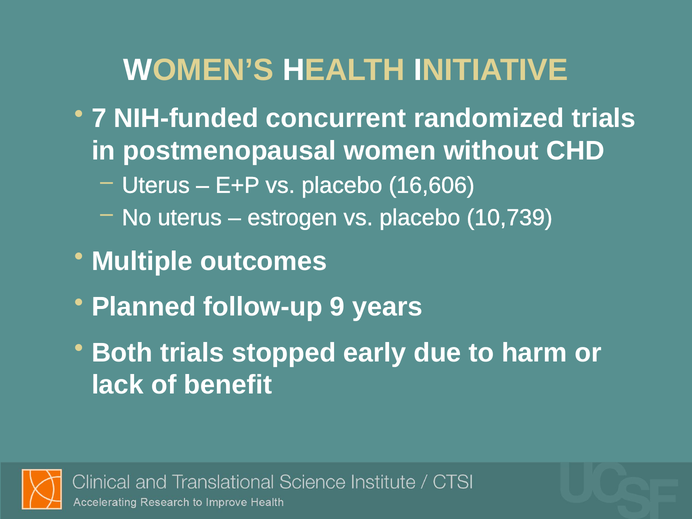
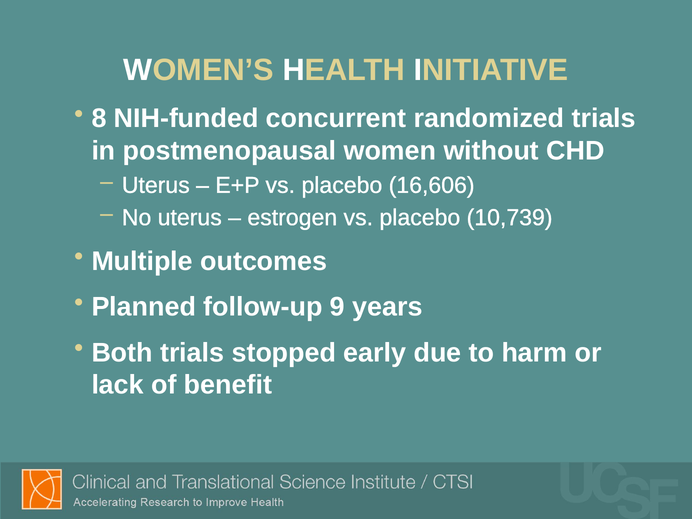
7: 7 -> 8
